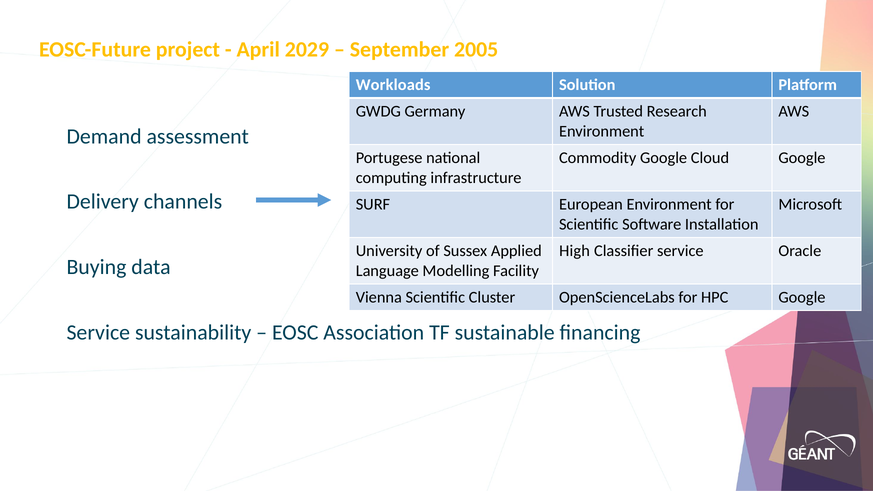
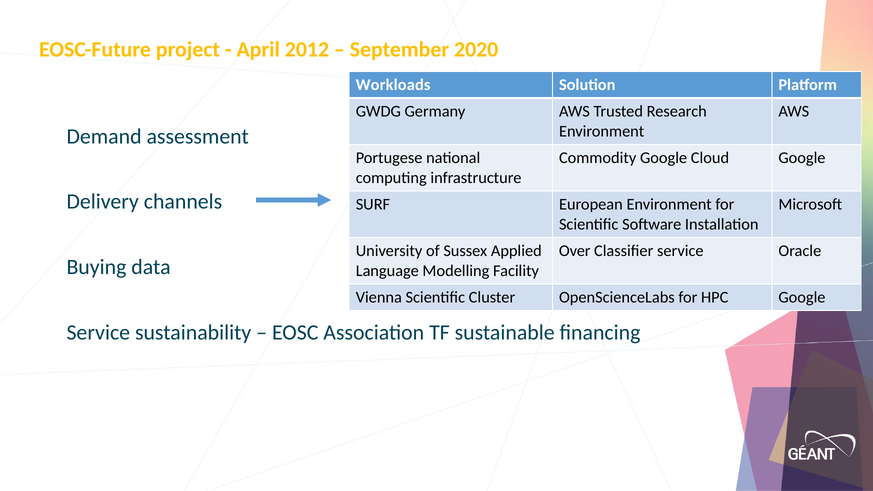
2029: 2029 -> 2012
2005: 2005 -> 2020
High: High -> Over
